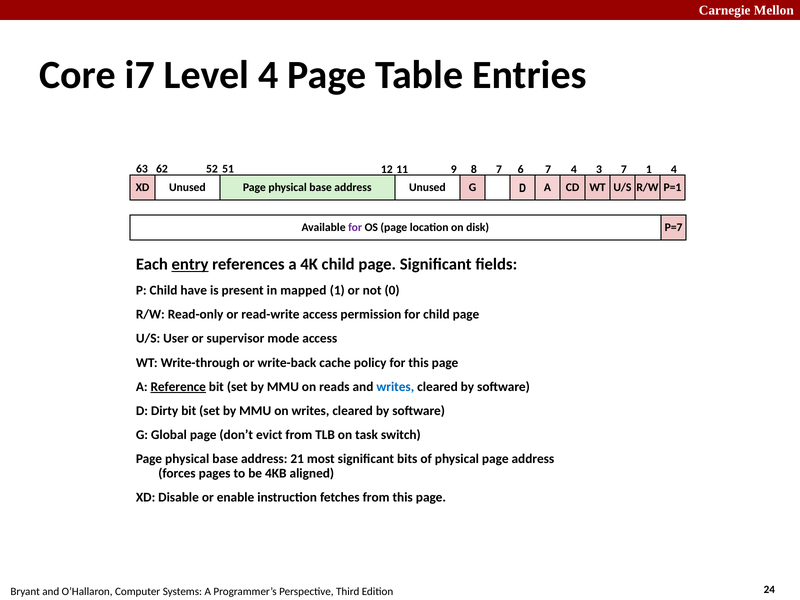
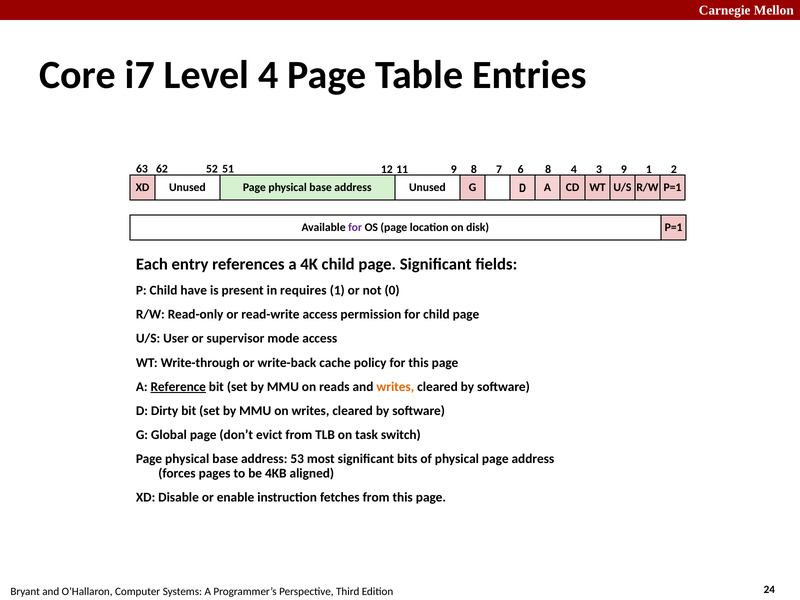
6 7: 7 -> 8
3 7: 7 -> 9
1 4: 4 -> 2
disk P=7: P=7 -> P=1
entry underline: present -> none
mapped: mapped -> requires
writes at (395, 387) colour: blue -> orange
21: 21 -> 53
